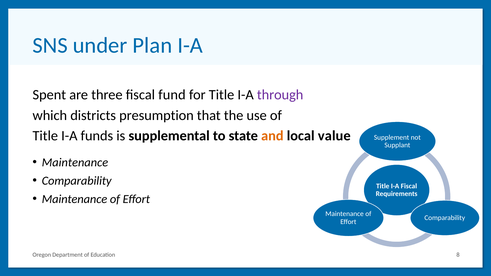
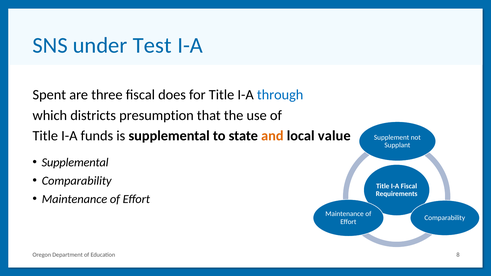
Plan: Plan -> Test
fund: fund -> does
through colour: purple -> blue
Maintenance at (75, 162): Maintenance -> Supplemental
